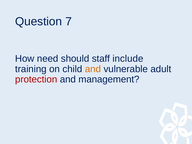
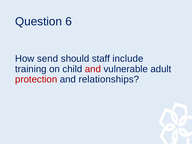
7: 7 -> 6
need: need -> send
and at (93, 69) colour: orange -> red
management: management -> relationships
